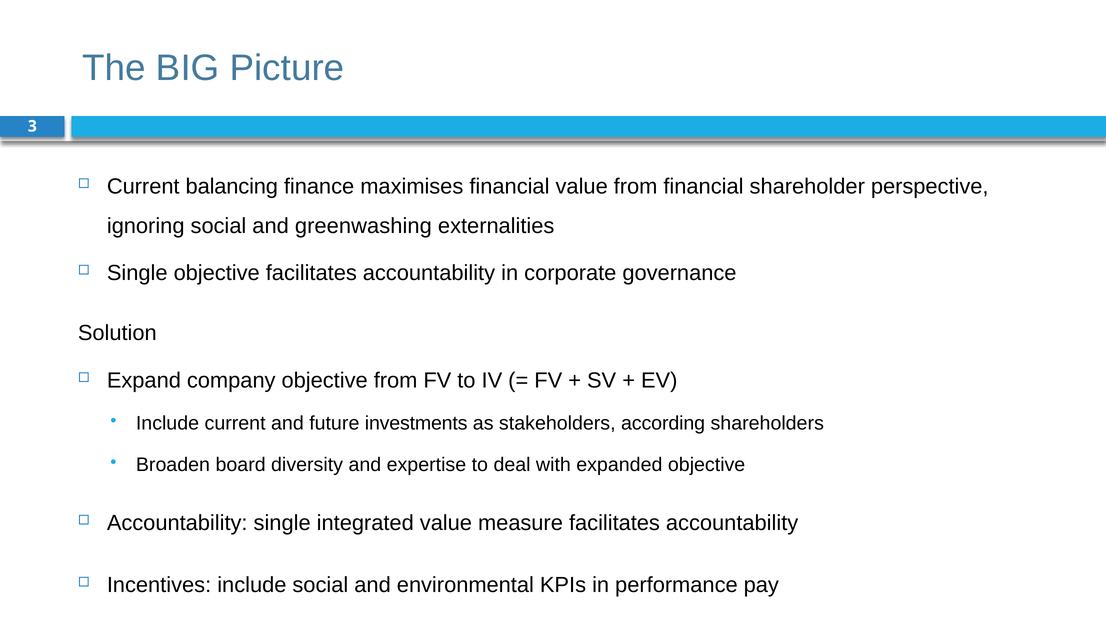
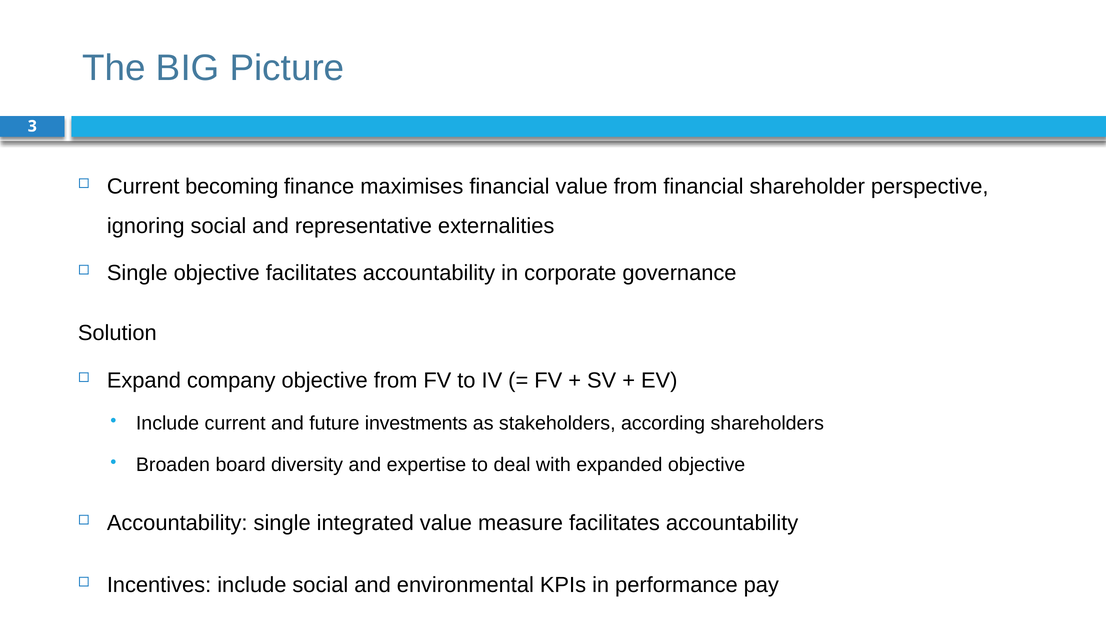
balancing: balancing -> becoming
greenwashing: greenwashing -> representative
